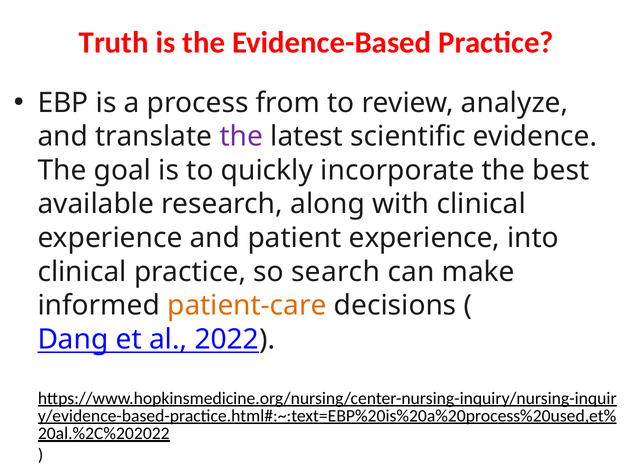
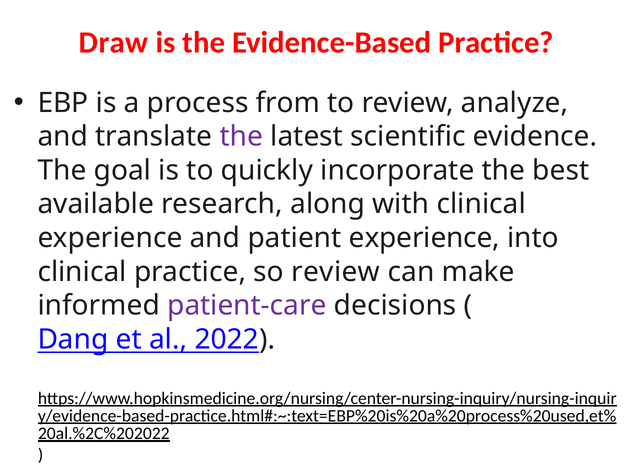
Truth: Truth -> Draw
so search: search -> review
patient-care colour: orange -> purple
